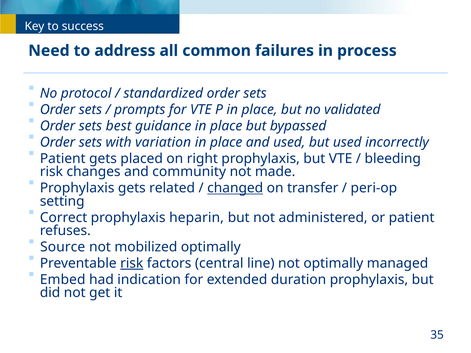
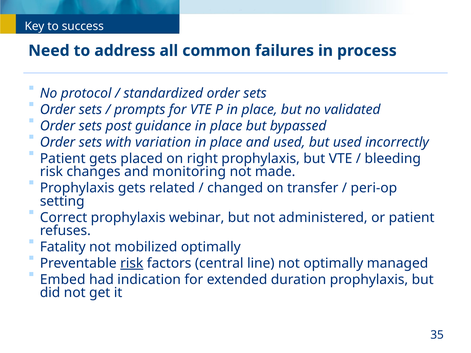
best: best -> post
community: community -> monitoring
changed underline: present -> none
heparin: heparin -> webinar
Source: Source -> Fatality
